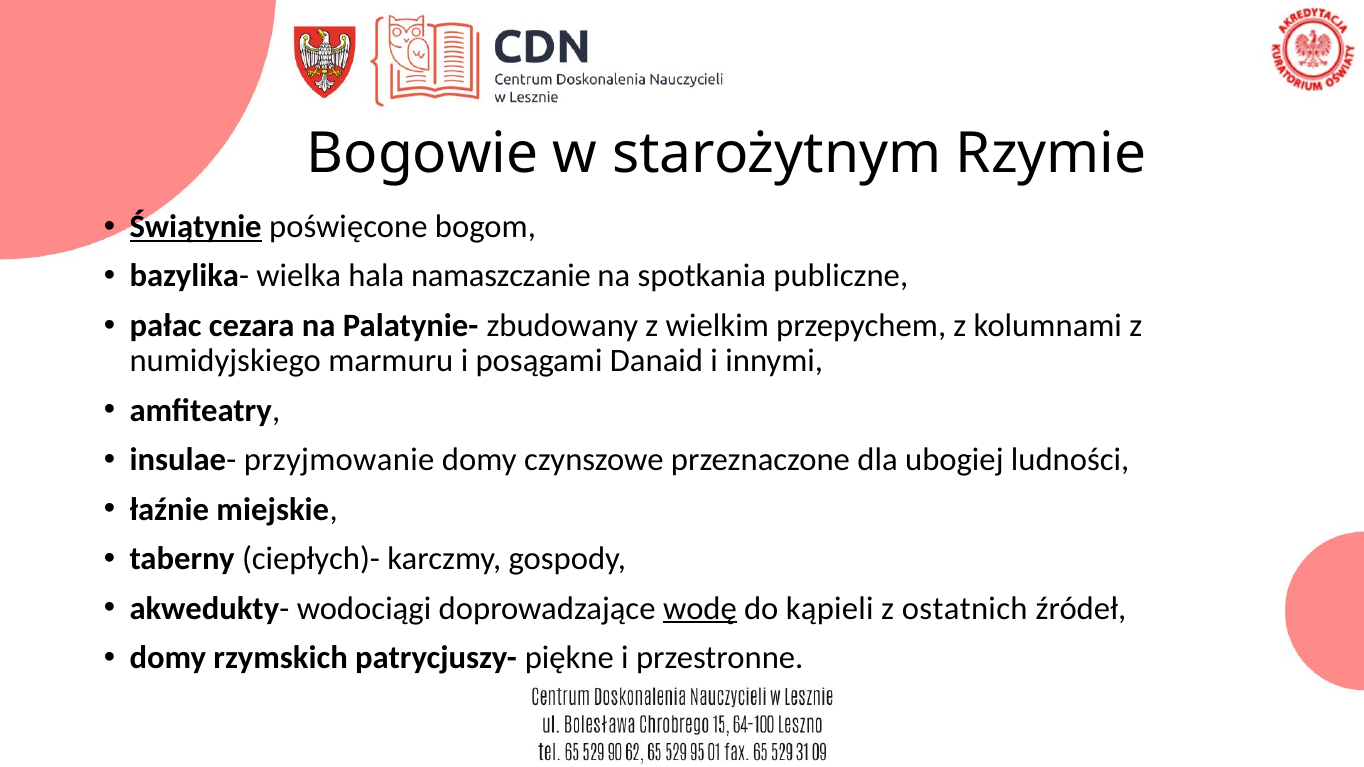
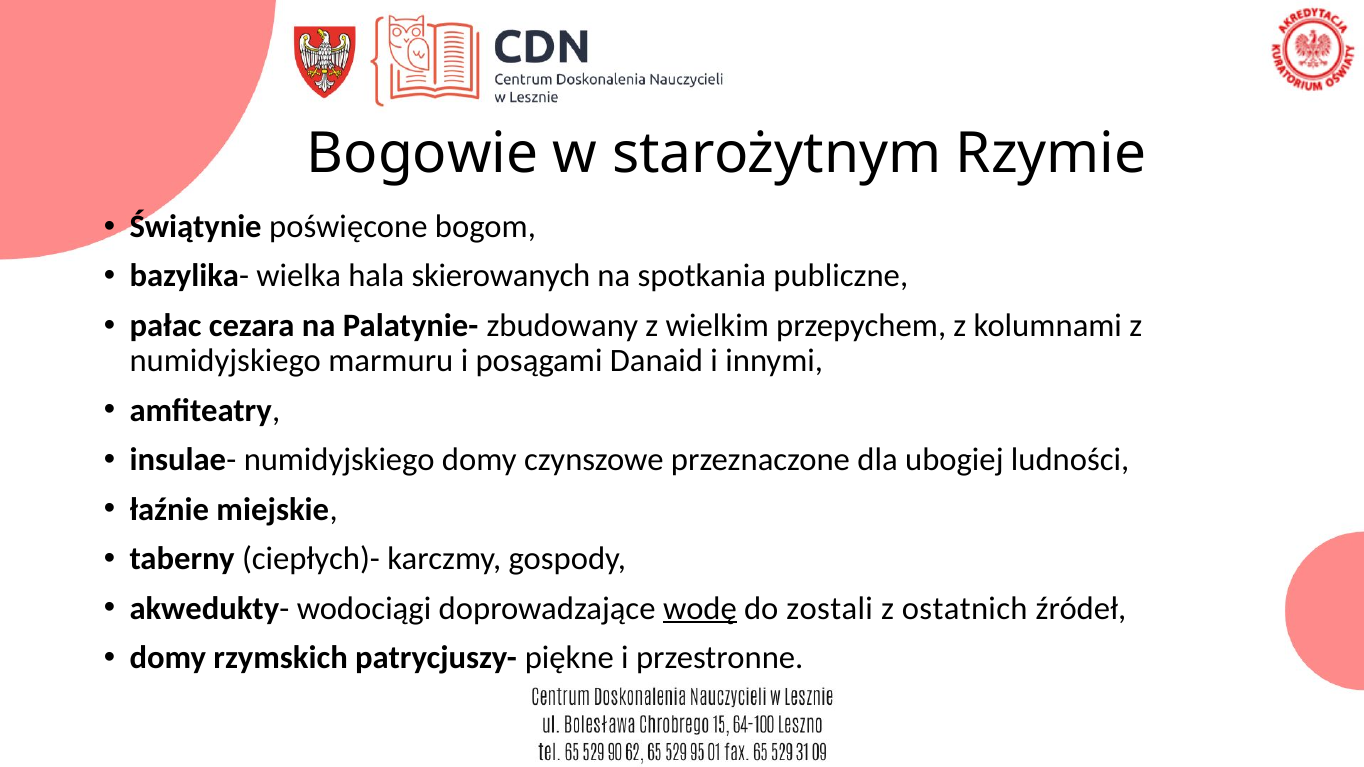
Świątynie underline: present -> none
namaszczanie: namaszczanie -> skierowanych
insulae- przyjmowanie: przyjmowanie -> numidyjskiego
kąpieli: kąpieli -> zostali
